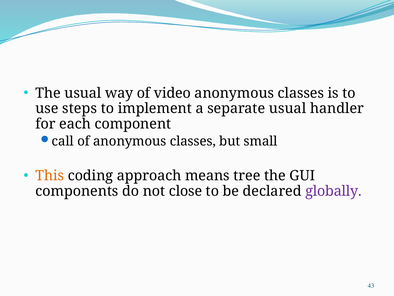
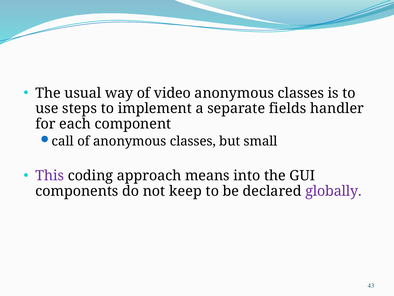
separate usual: usual -> fields
This colour: orange -> purple
tree: tree -> into
close: close -> keep
